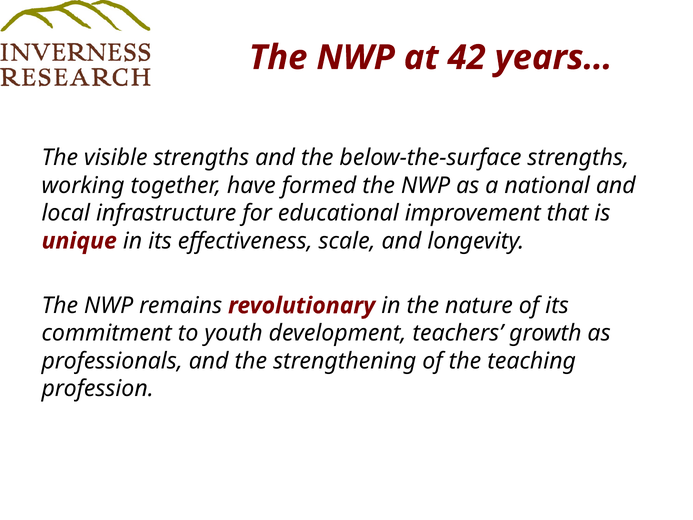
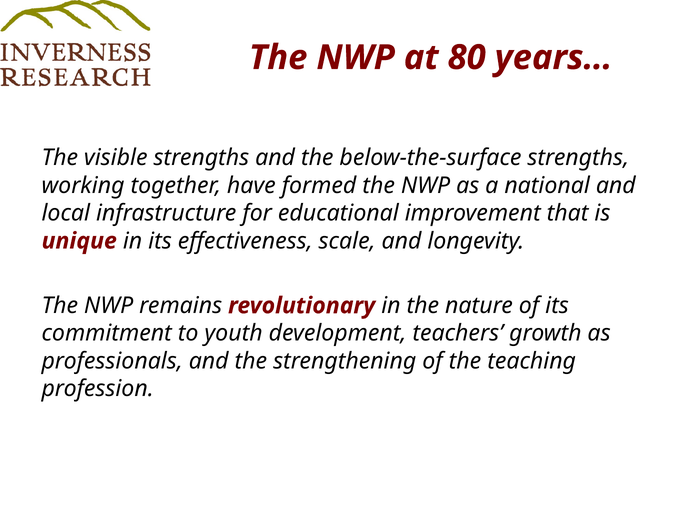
42: 42 -> 80
